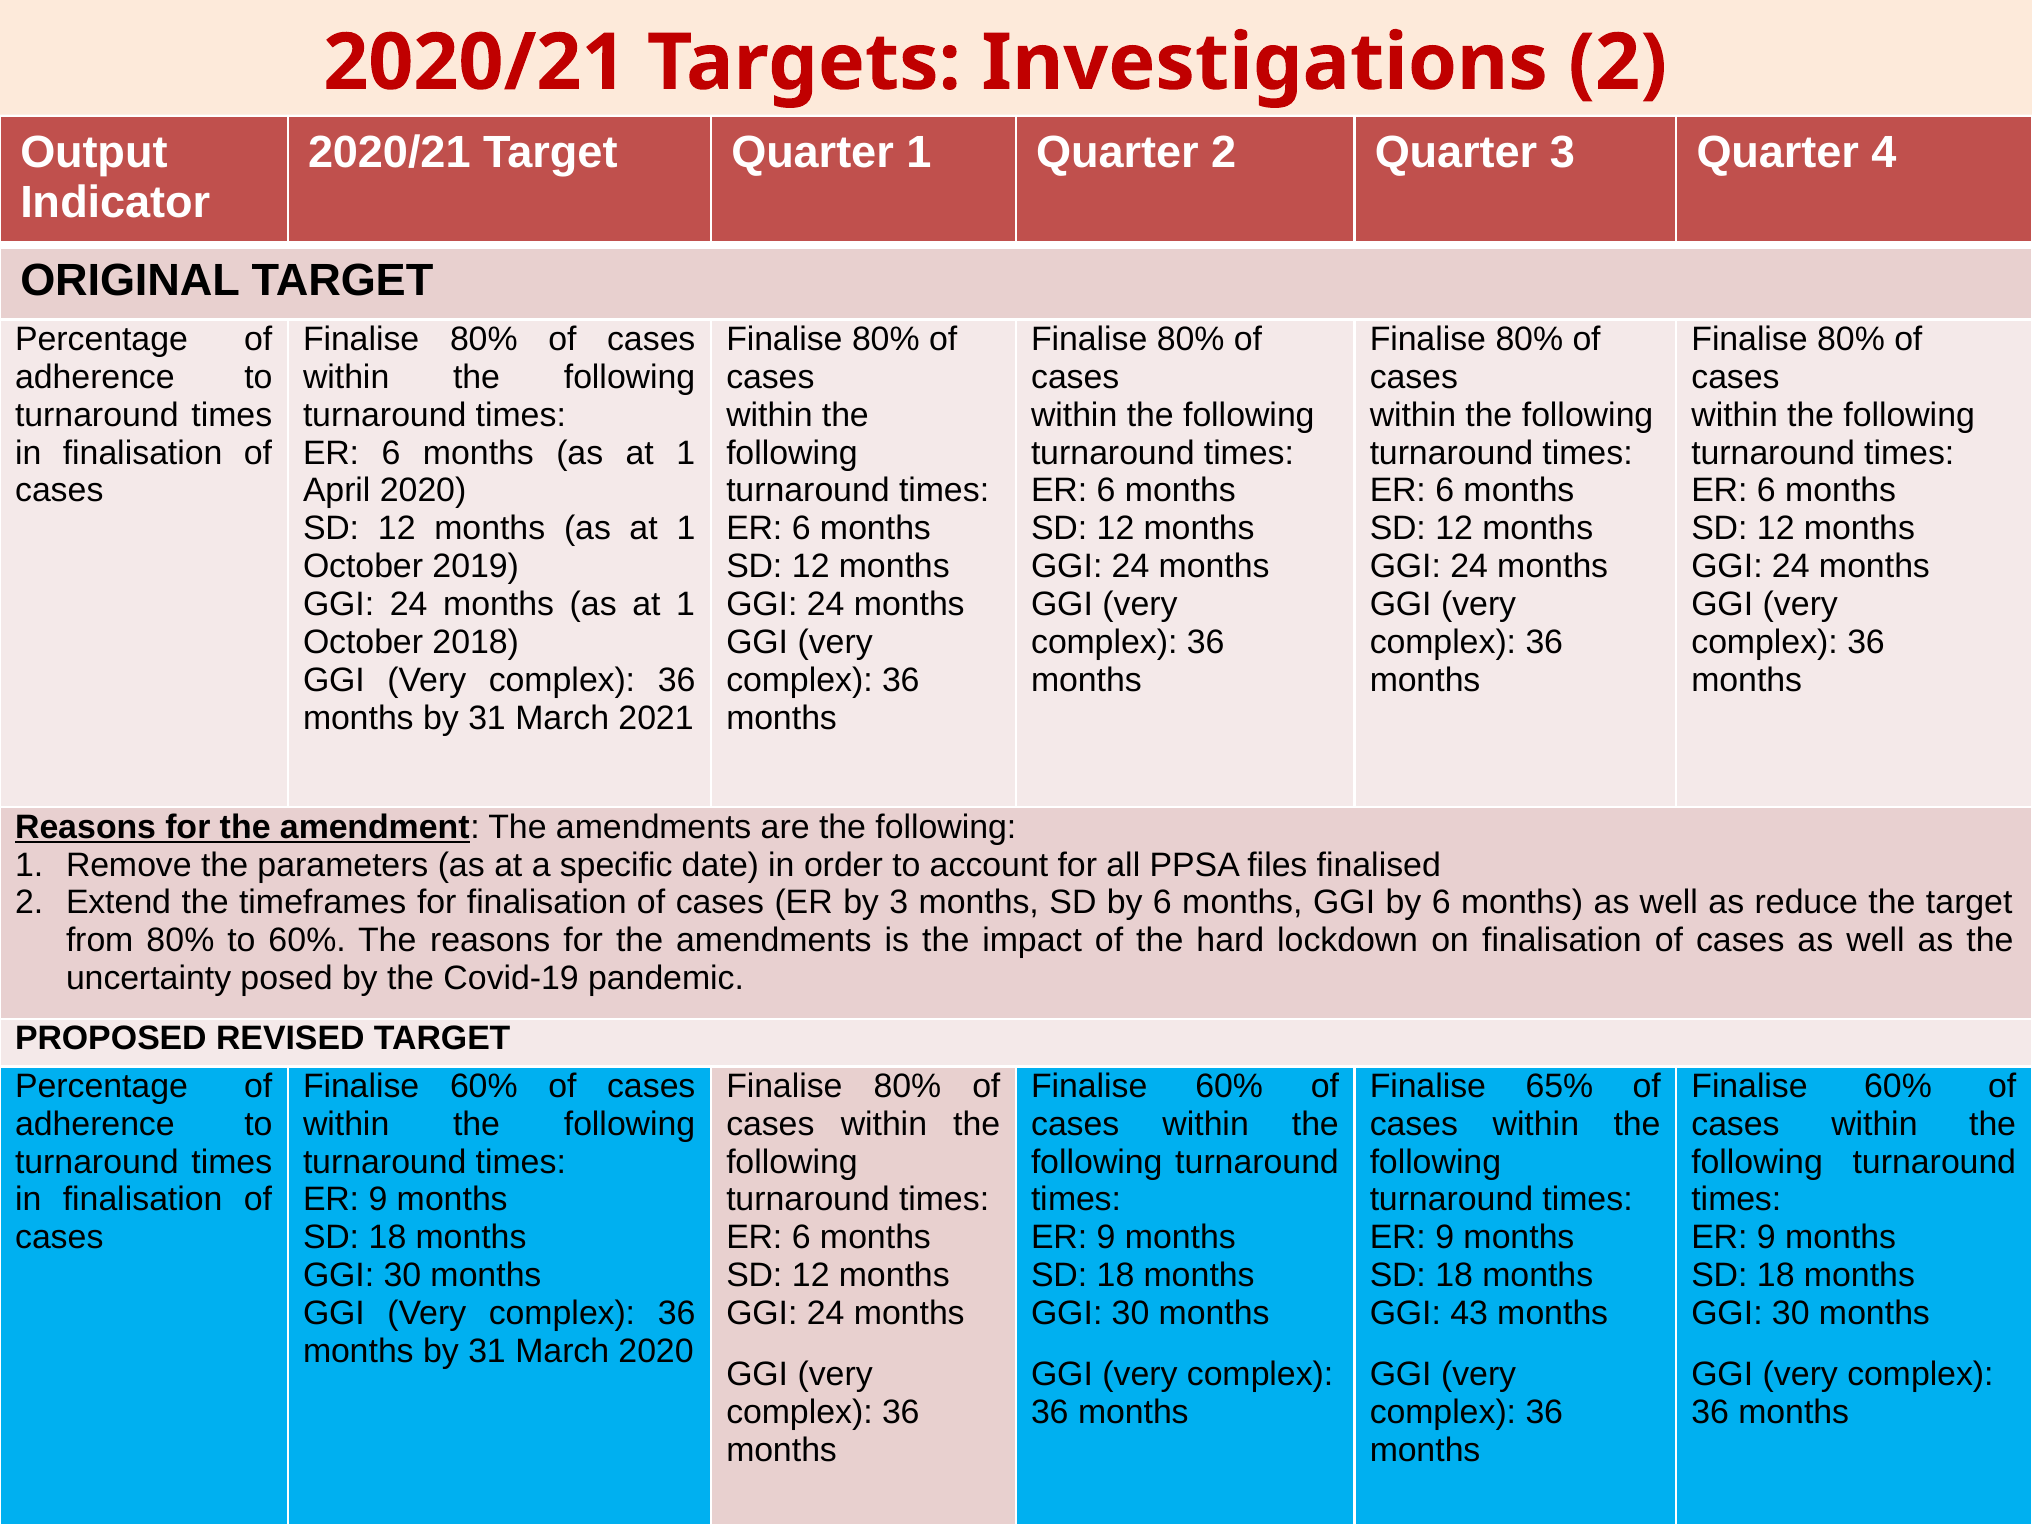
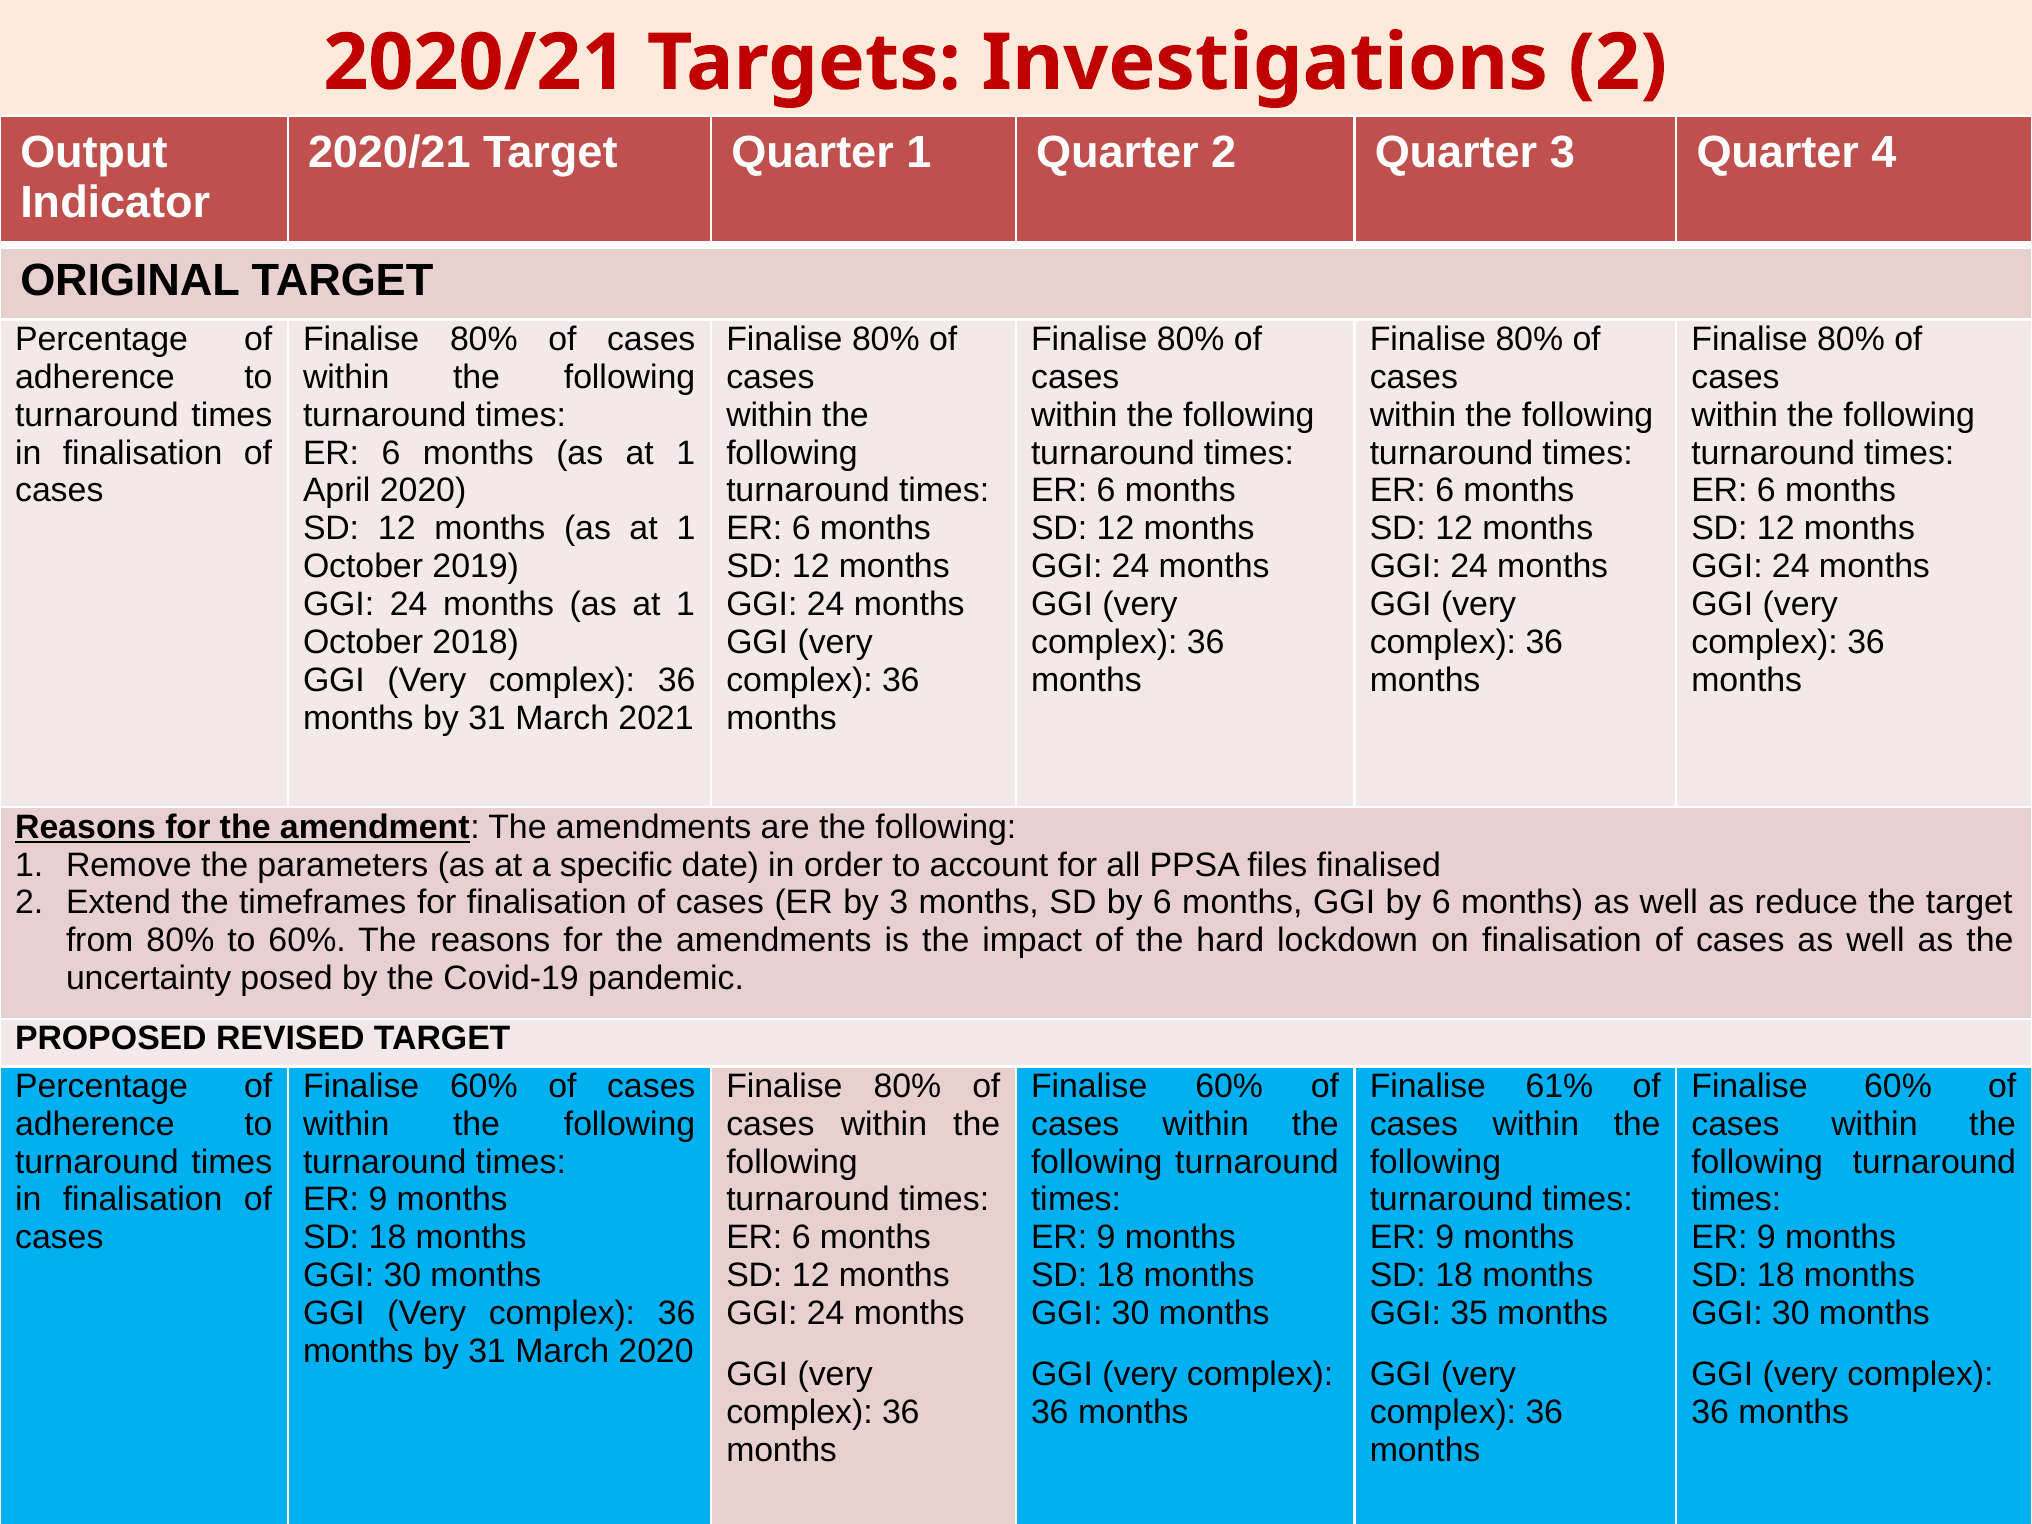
65%: 65% -> 61%
43: 43 -> 35
